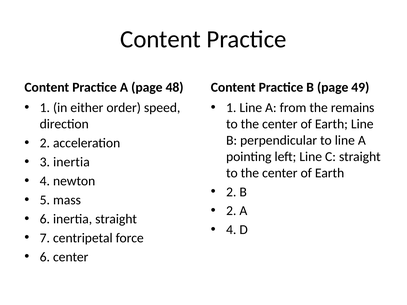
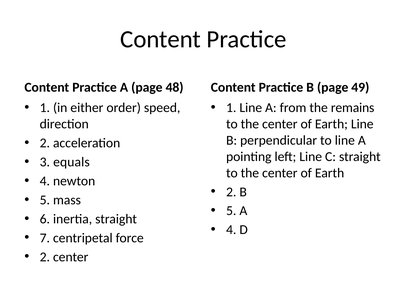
3 inertia: inertia -> equals
2 at (231, 211): 2 -> 5
6 at (45, 257): 6 -> 2
